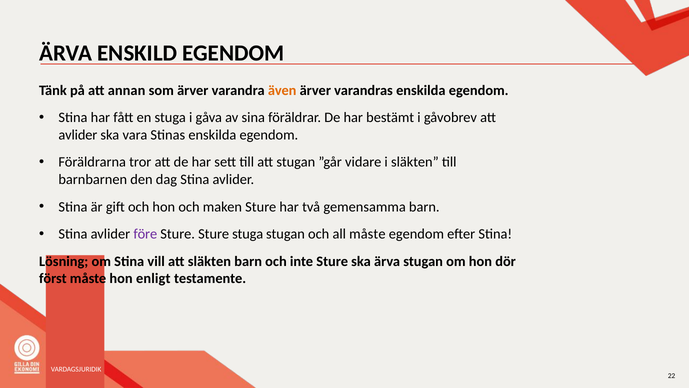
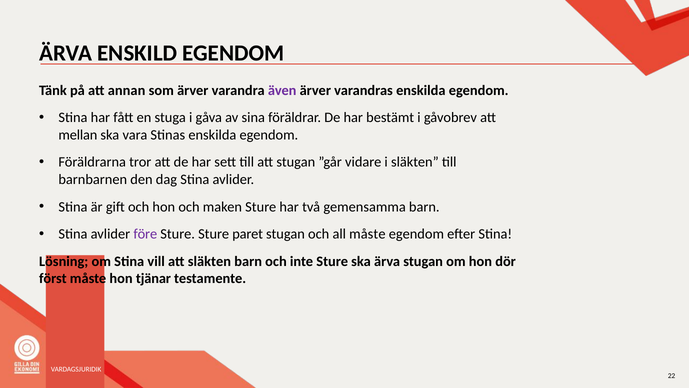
även colour: orange -> purple
avlider at (78, 135): avlider -> mellan
Sture stuga: stuga -> paret
enligt: enligt -> tjänar
